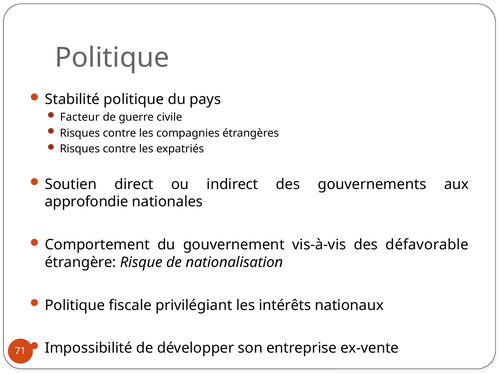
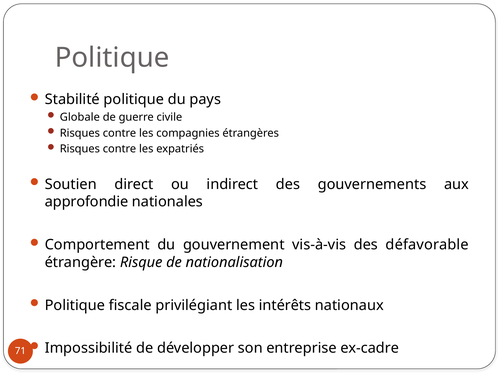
Facteur: Facteur -> Globale
ex-vente: ex-vente -> ex-cadre
